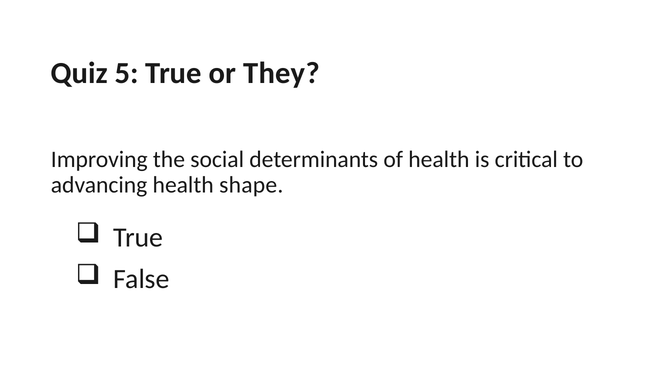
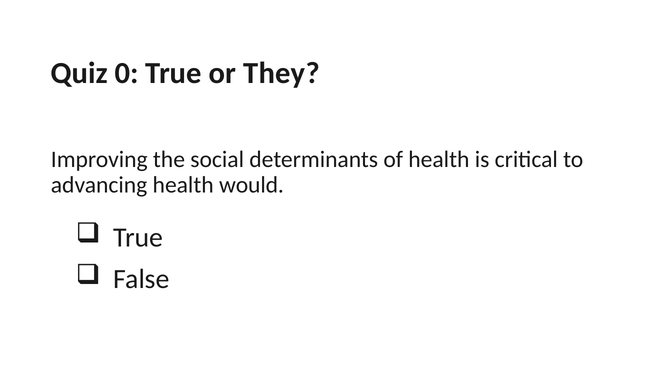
5: 5 -> 0
shape: shape -> would
